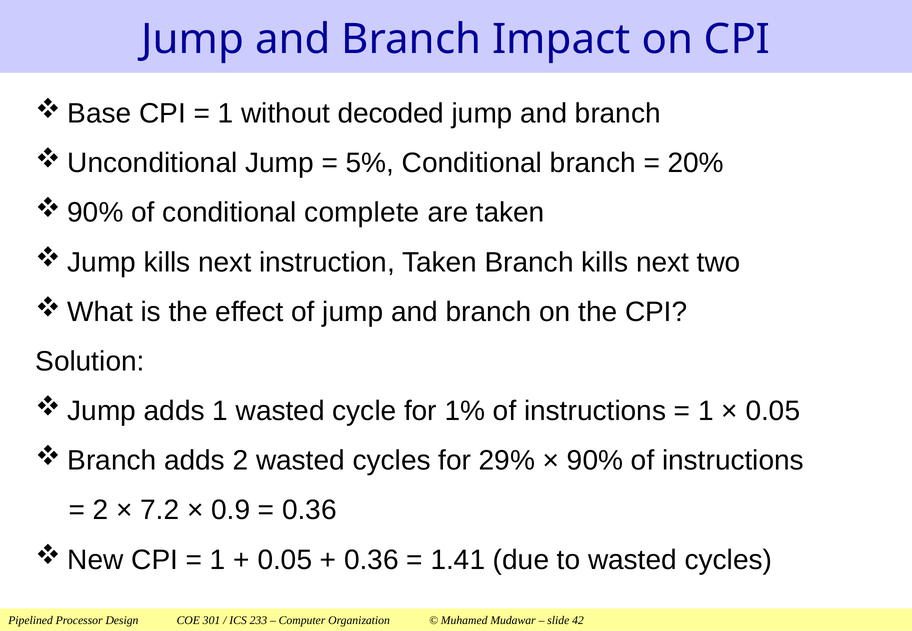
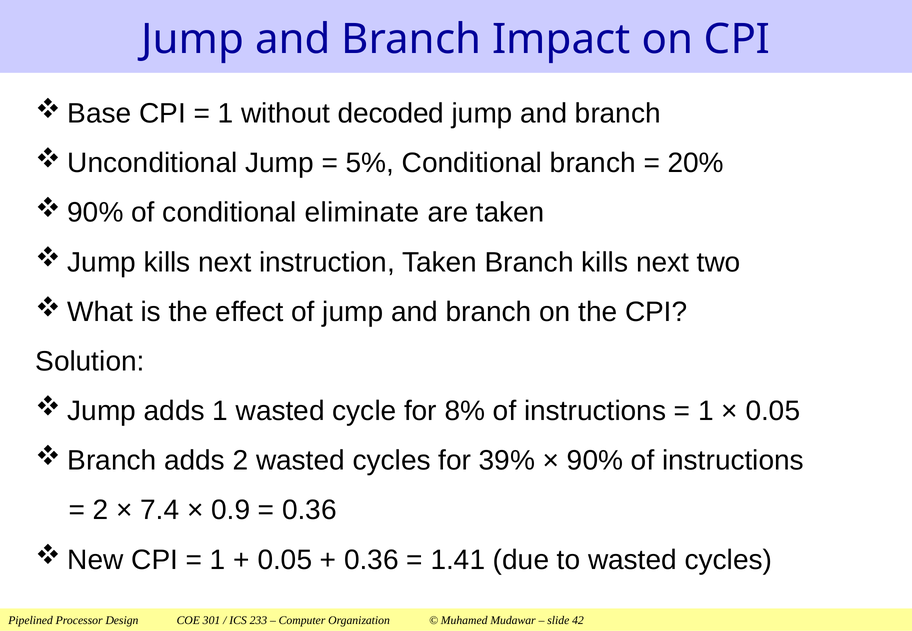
complete: complete -> eliminate
1%: 1% -> 8%
29%: 29% -> 39%
7.2: 7.2 -> 7.4
